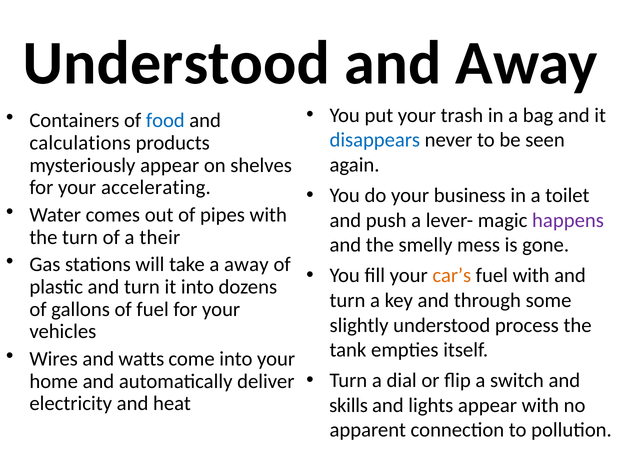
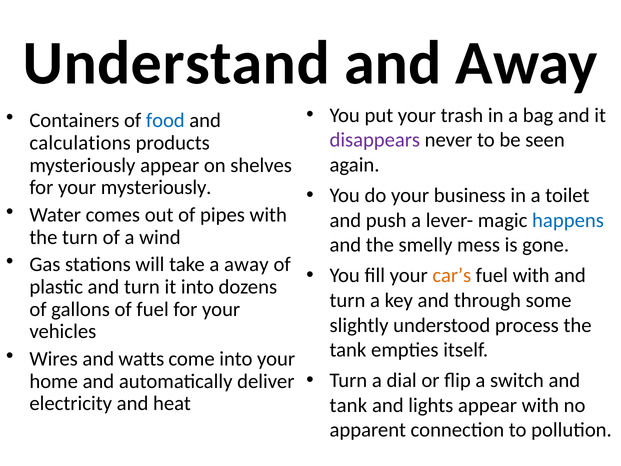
Understood at (176, 63): Understood -> Understand
disappears colour: blue -> purple
your accelerating: accelerating -> mysteriously
happens colour: purple -> blue
their: their -> wind
skills at (349, 405): skills -> tank
